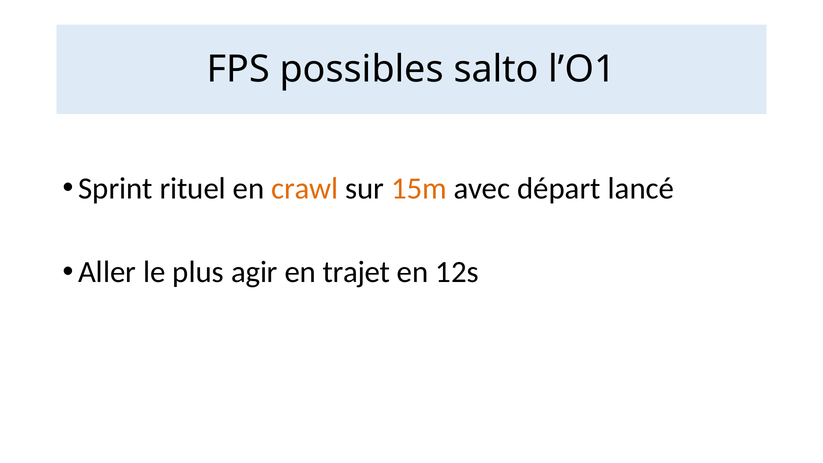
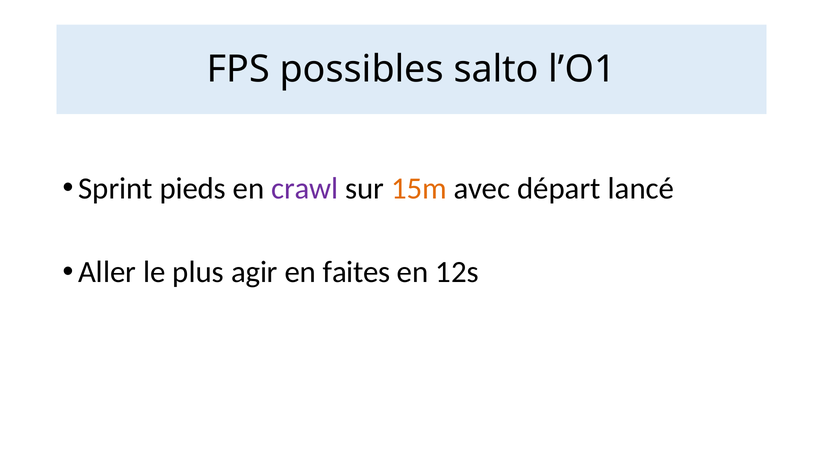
rituel: rituel -> pieds
crawl colour: orange -> purple
trajet: trajet -> faites
